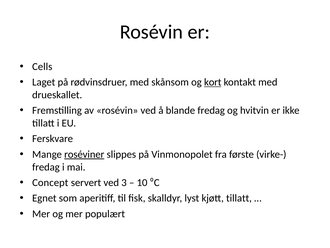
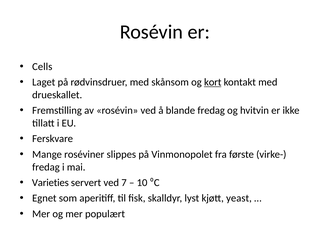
roséviner underline: present -> none
Concept: Concept -> Varieties
3: 3 -> 7
kjøtt tillatt: tillatt -> yeast
